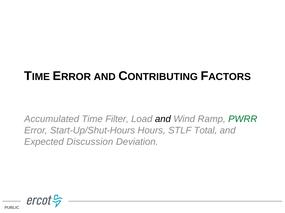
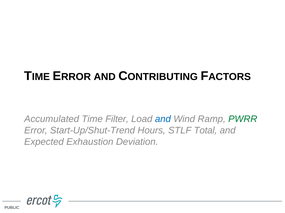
and at (163, 119) colour: black -> blue
Start-Up/Shut-Hours: Start-Up/Shut-Hours -> Start-Up/Shut-Trend
Discussion: Discussion -> Exhaustion
